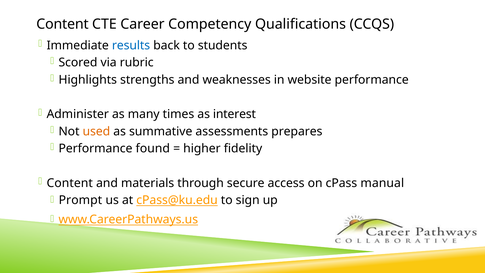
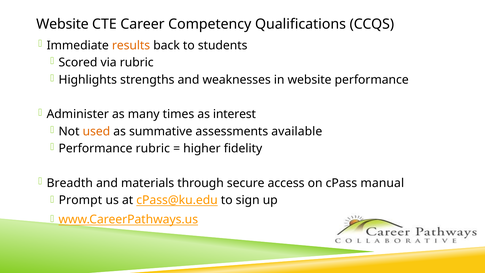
Content at (62, 24): Content -> Website
results colour: blue -> orange
prepares: prepares -> available
Performance found: found -> rubric
Content at (70, 183): Content -> Breadth
